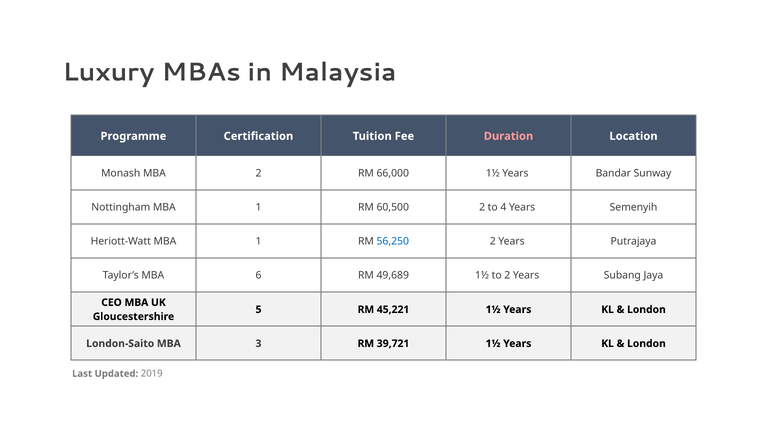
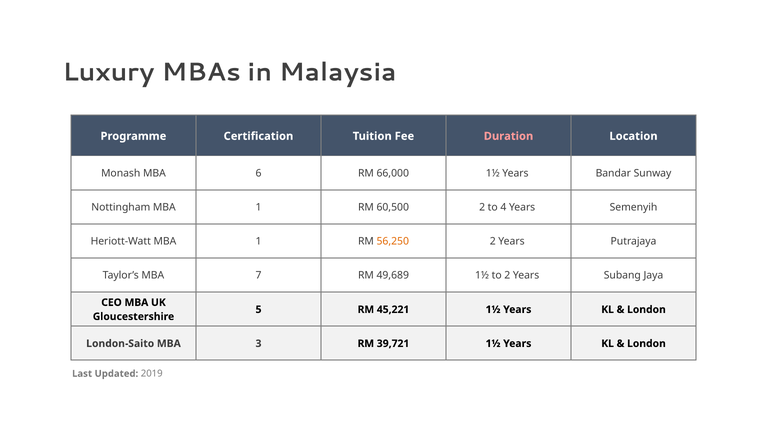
MBA 2: 2 -> 6
56,250 colour: blue -> orange
6: 6 -> 7
